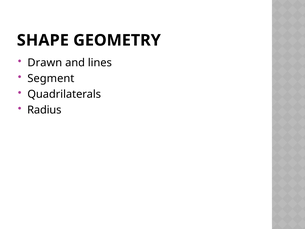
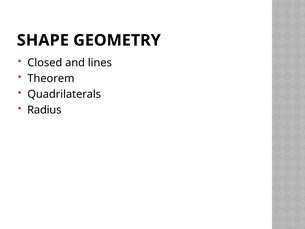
Drawn: Drawn -> Closed
Segment: Segment -> Theorem
